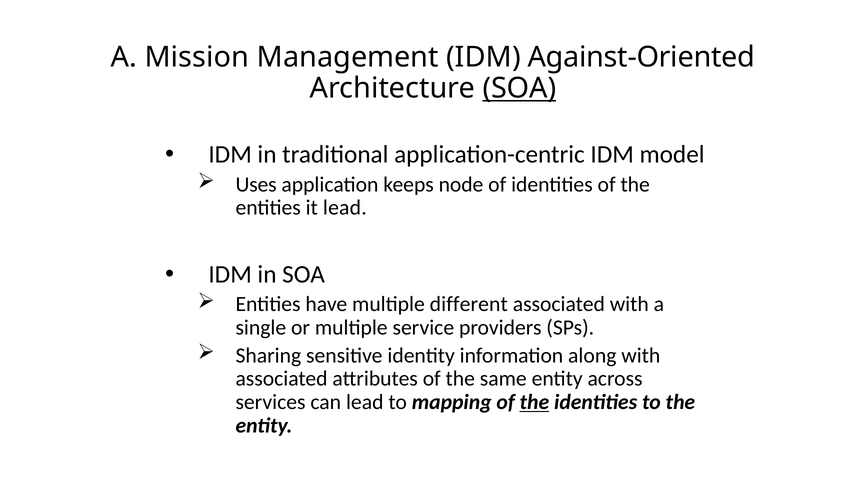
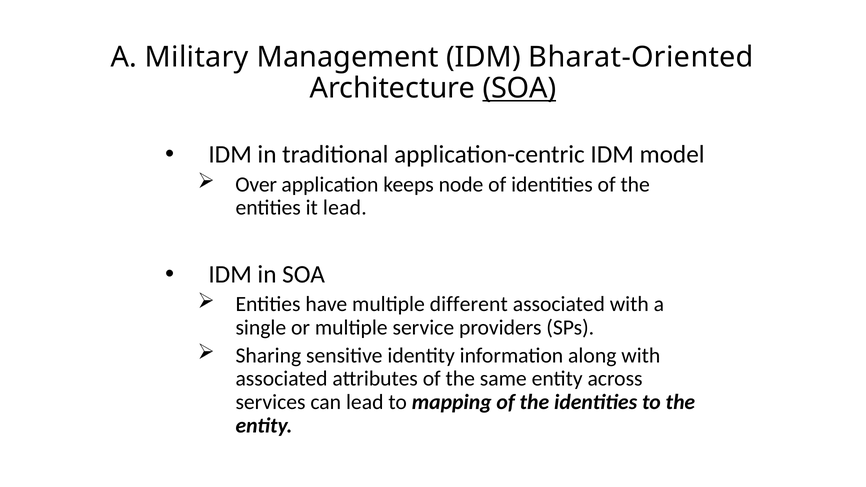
Mission: Mission -> Military
Against-Oriented: Against-Oriented -> Bharat-Oriented
Uses: Uses -> Over
the at (534, 402) underline: present -> none
